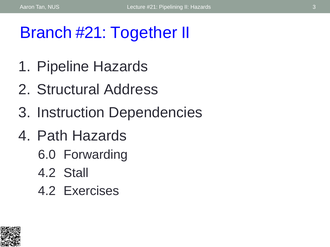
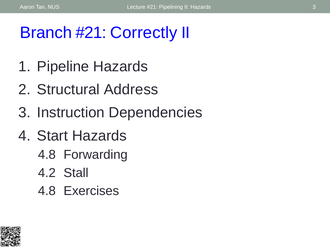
Together: Together -> Correctly
Path: Path -> Start
6.0 at (47, 155): 6.0 -> 4.8
4.2 at (47, 191): 4.2 -> 4.8
